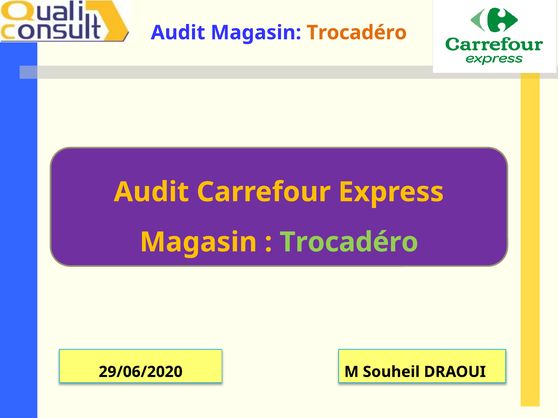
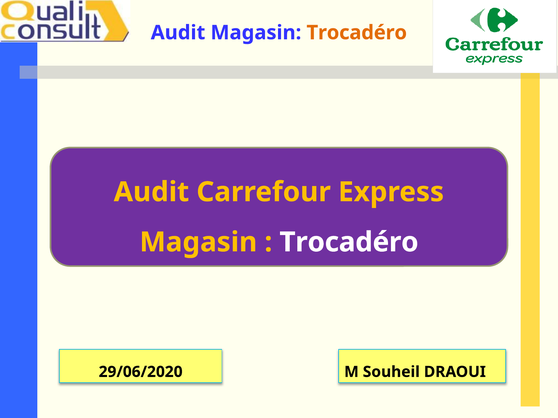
Trocadéro at (349, 242) colour: light green -> white
